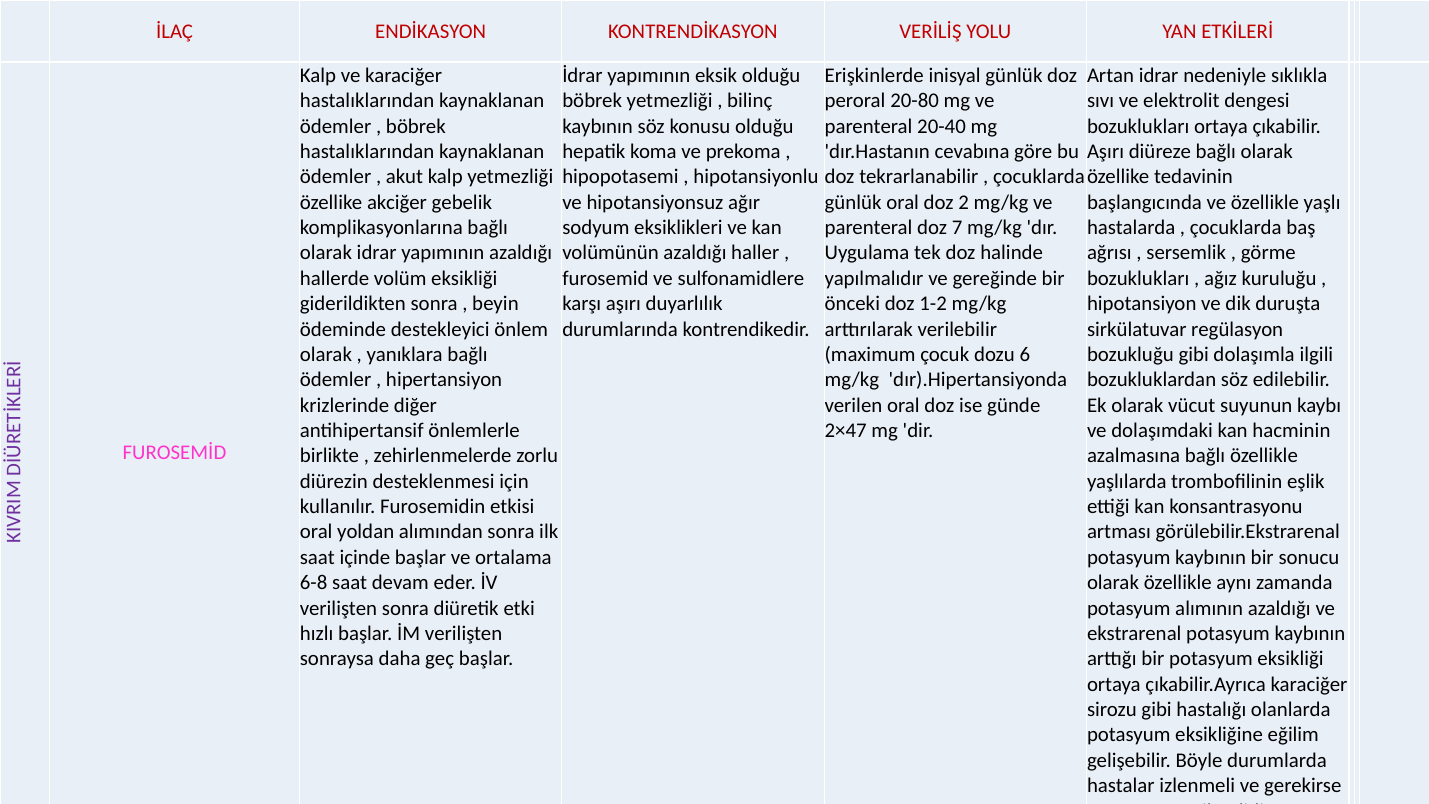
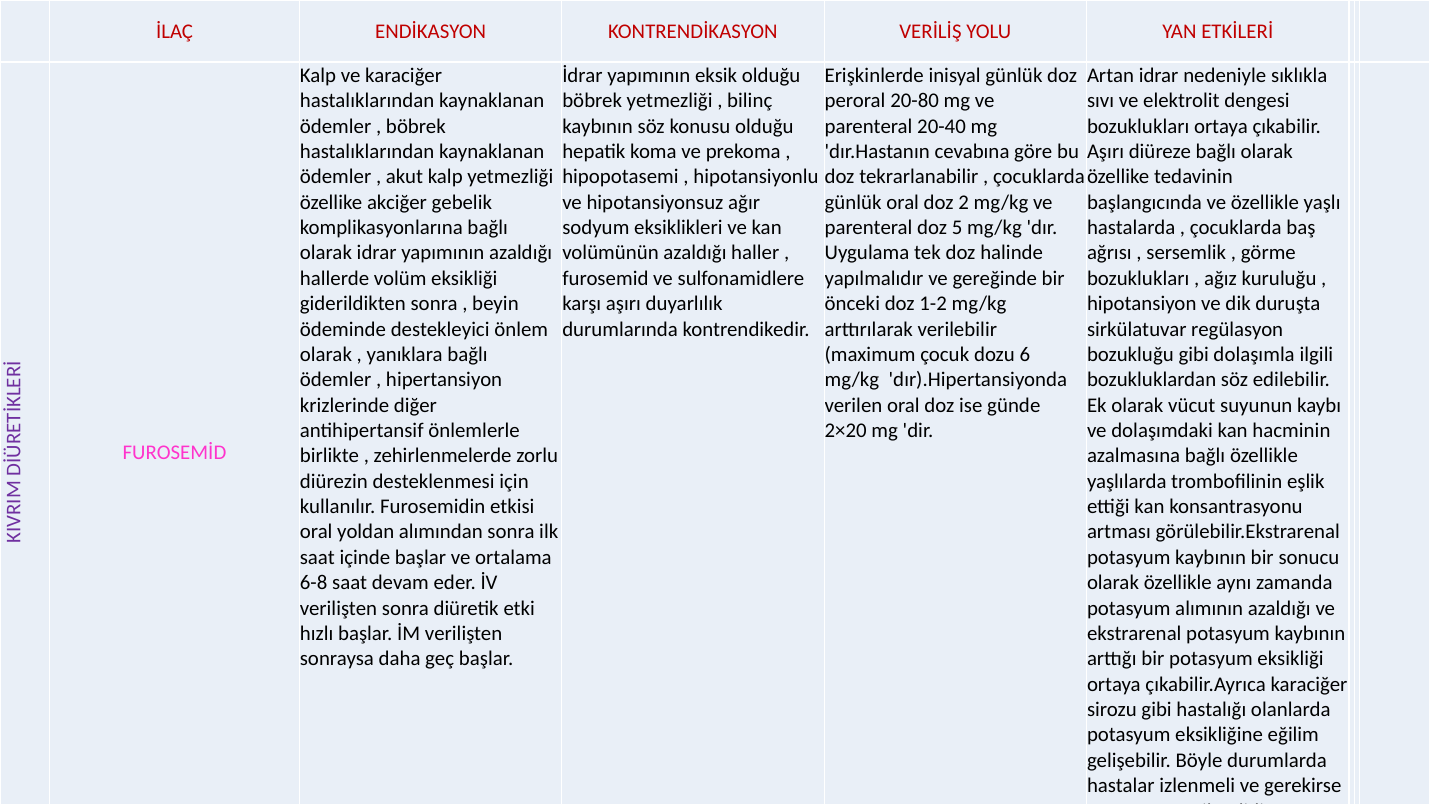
7: 7 -> 5
2×47: 2×47 -> 2×20
